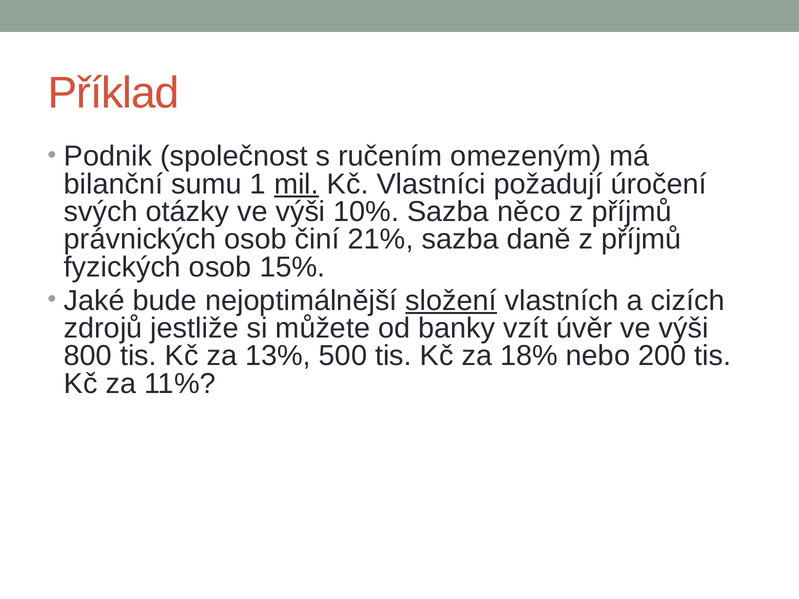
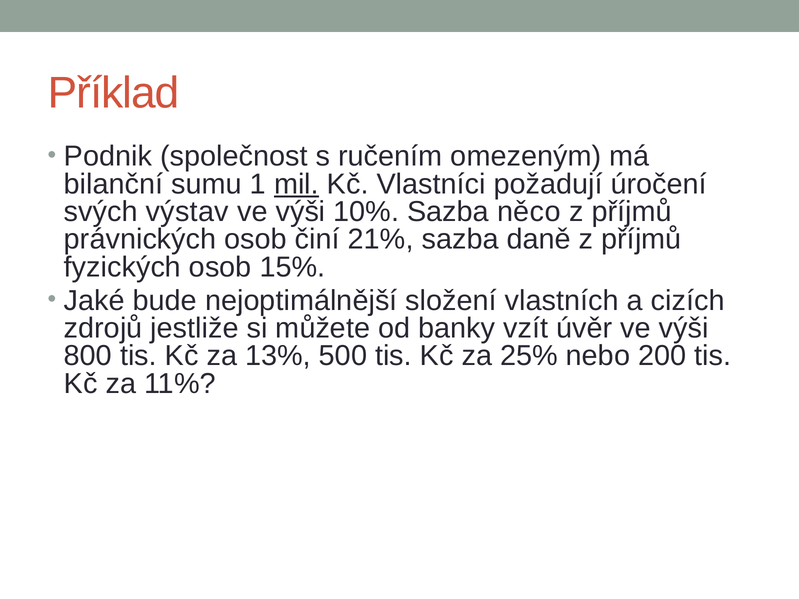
otázky: otázky -> výstav
složení underline: present -> none
18%: 18% -> 25%
